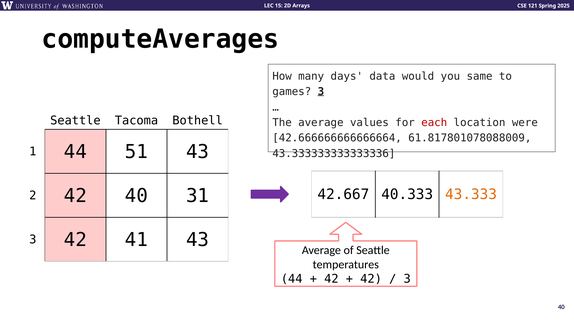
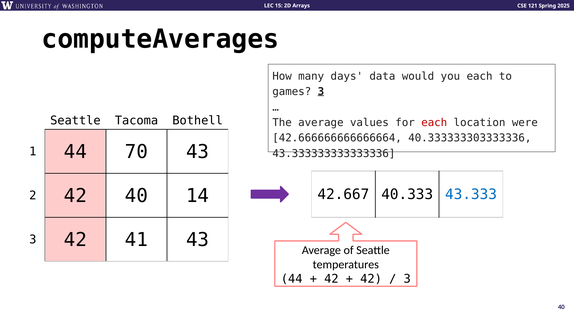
you same: same -> each
61.817801078088009: 61.817801078088009 -> 40.333333303333336
51: 51 -> 70
43.333 colour: orange -> blue
31: 31 -> 14
